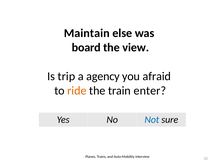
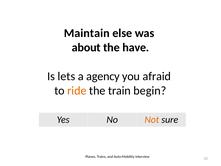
board: board -> about
view: view -> have
trip: trip -> lets
enter: enter -> begin
Not colour: blue -> orange
